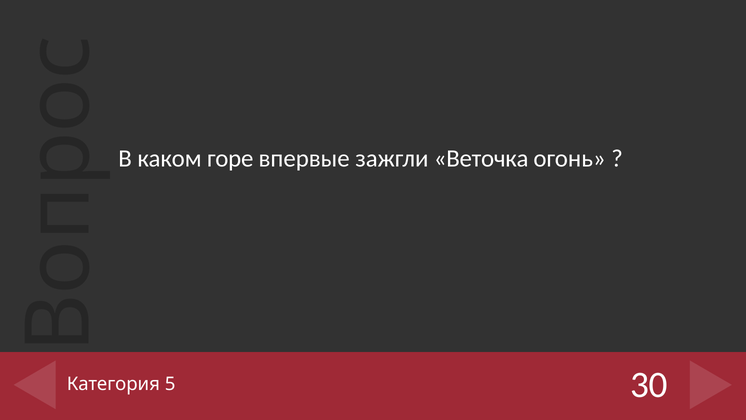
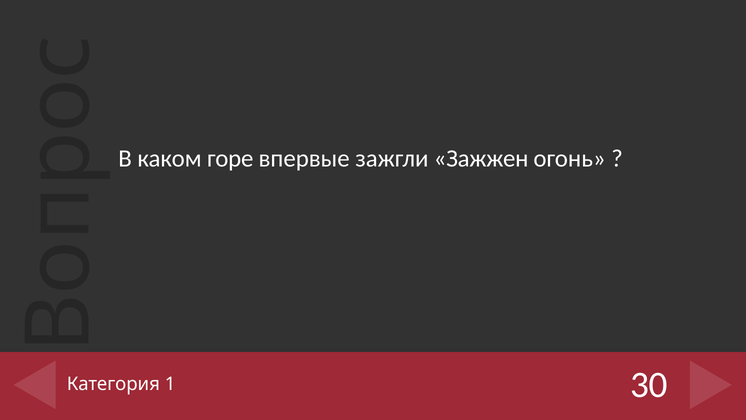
Веточка: Веточка -> Зажжен
5: 5 -> 1
